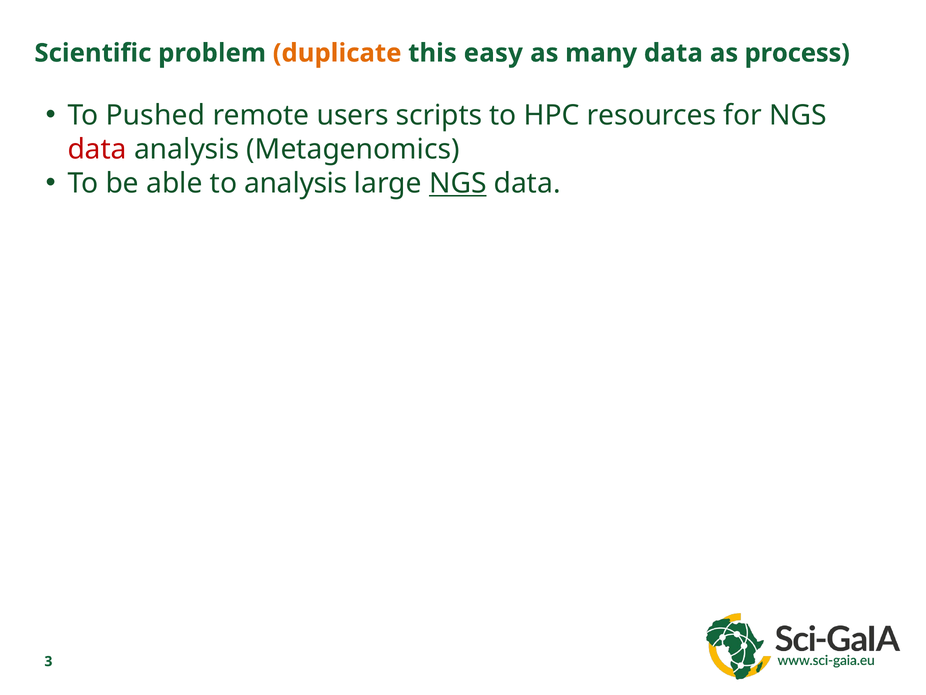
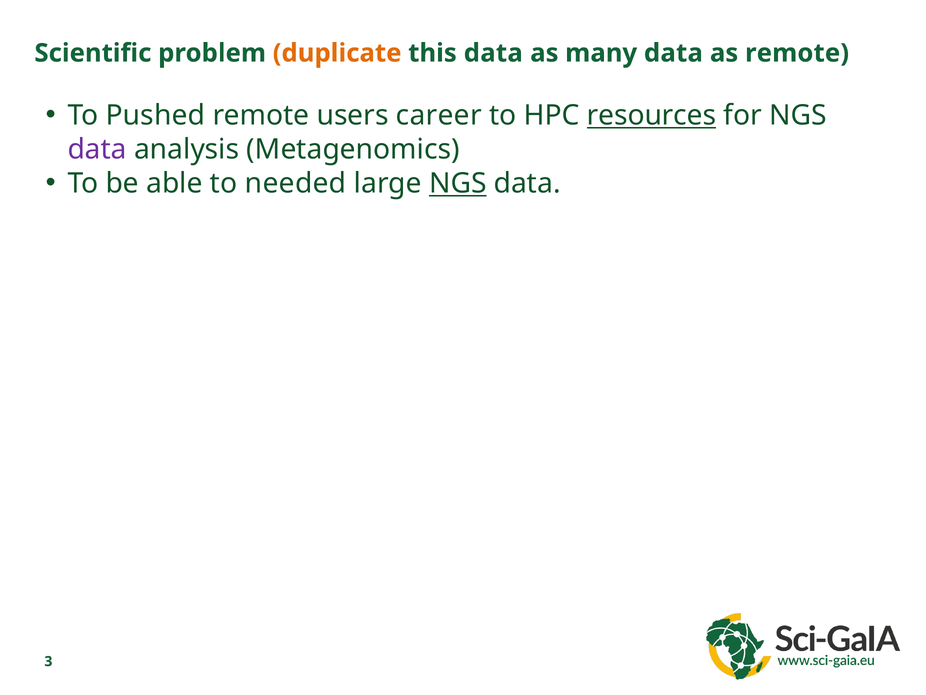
this easy: easy -> data
as process: process -> remote
scripts: scripts -> career
resources underline: none -> present
data at (97, 149) colour: red -> purple
to analysis: analysis -> needed
